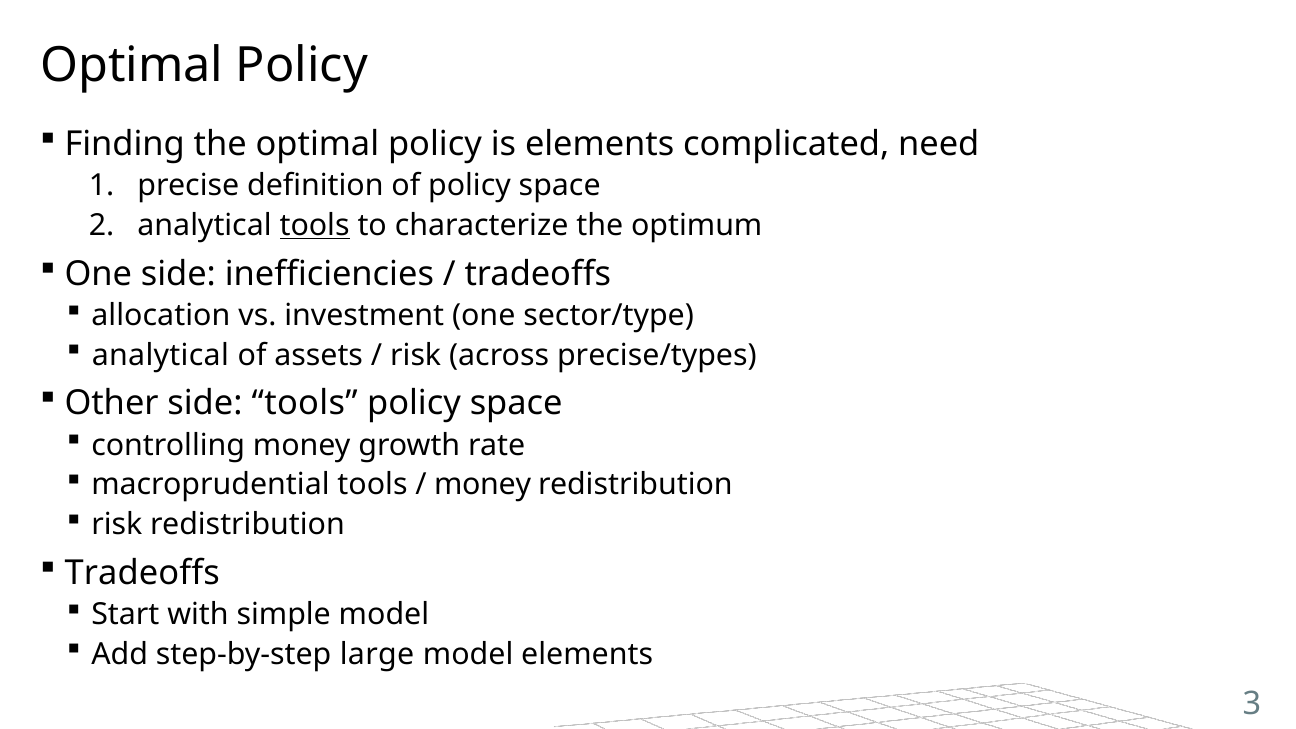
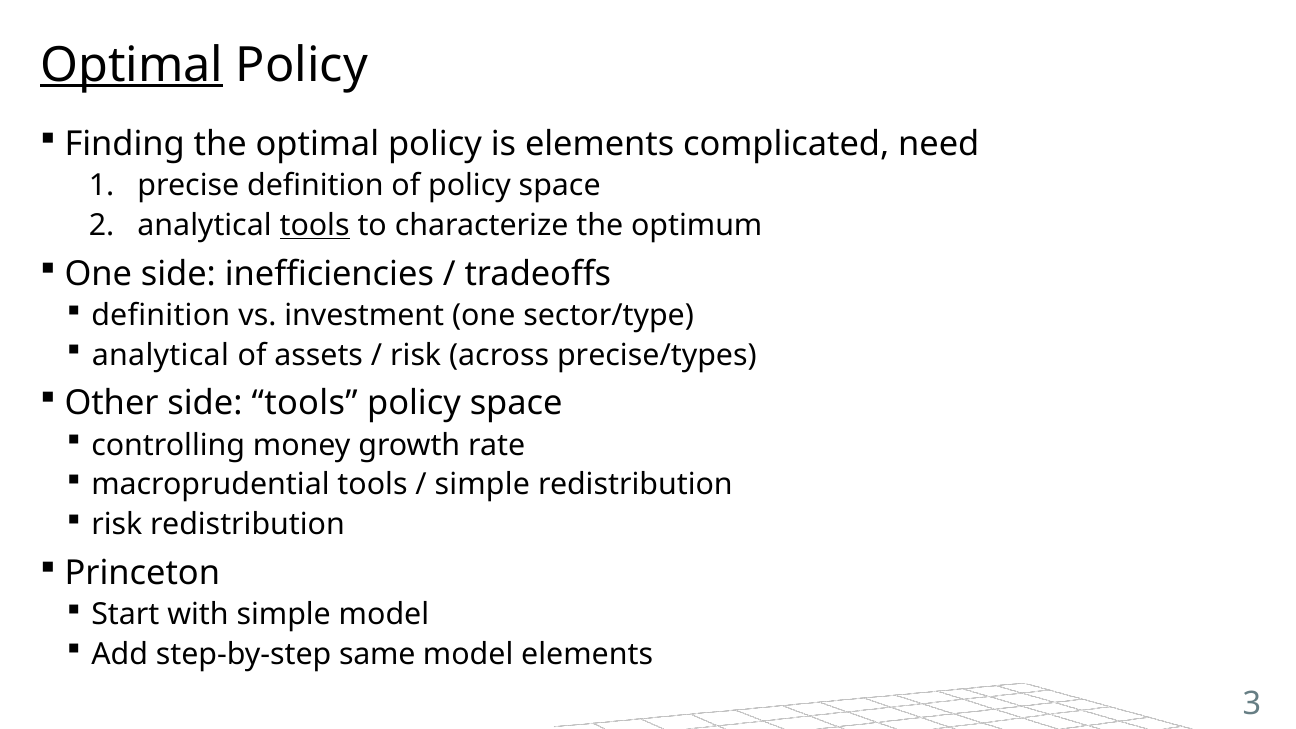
Optimal at (132, 65) underline: none -> present
allocation at (161, 316): allocation -> definition
money at (483, 485): money -> simple
Tradeoffs at (142, 573): Tradeoffs -> Princeton
large: large -> same
